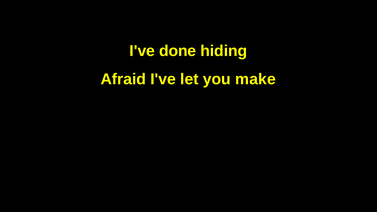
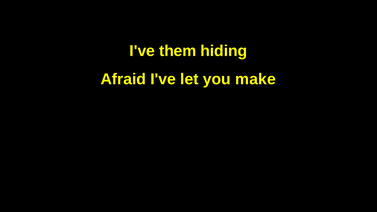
done: done -> them
